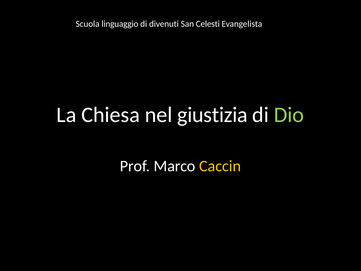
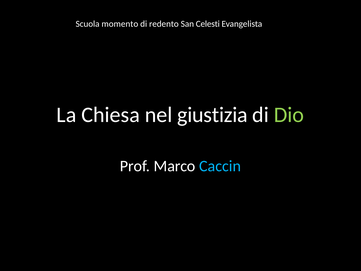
linguaggio: linguaggio -> momento
divenuti: divenuti -> redento
Caccin colour: yellow -> light blue
